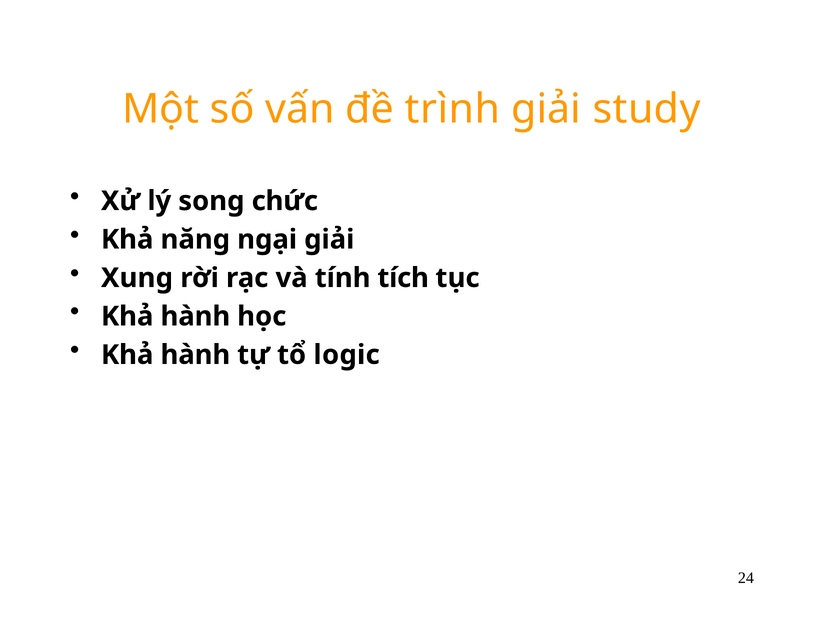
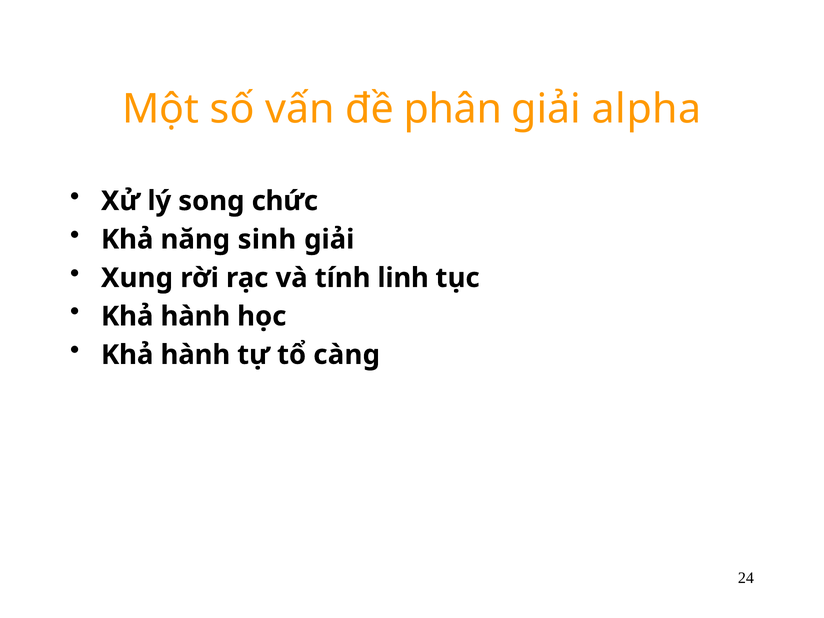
trình: trình -> phân
study: study -> alpha
ngại: ngại -> sinh
tích: tích -> linh
logic: logic -> càng
